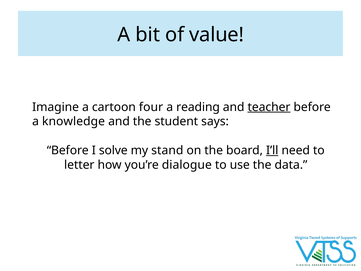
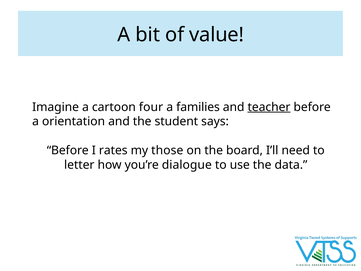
reading: reading -> families
knowledge: knowledge -> orientation
solve: solve -> rates
stand: stand -> those
I’ll underline: present -> none
